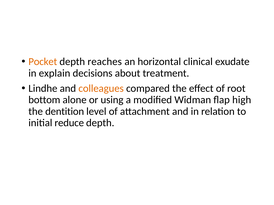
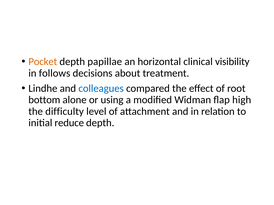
reaches: reaches -> papillae
exudate: exudate -> visibility
explain: explain -> follows
colleagues colour: orange -> blue
dentition: dentition -> difficulty
